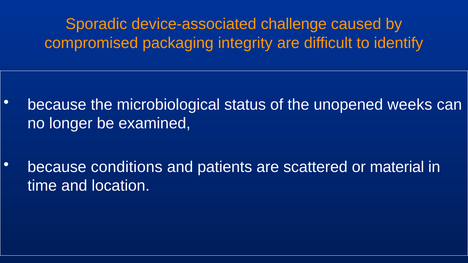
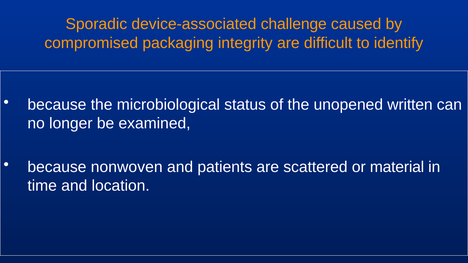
weeks: weeks -> written
conditions: conditions -> nonwoven
